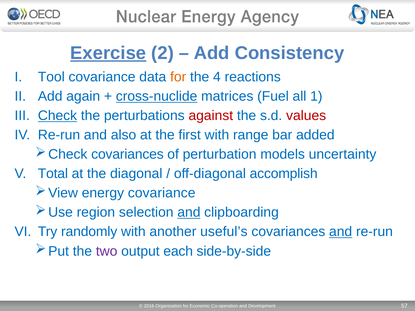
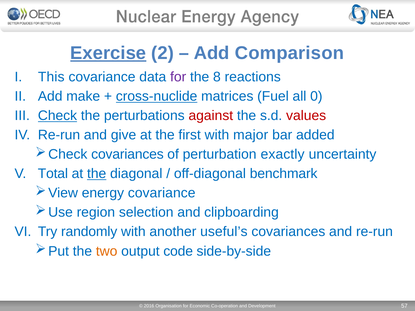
Consistency: Consistency -> Comparison
Tool: Tool -> This
for at (178, 77) colour: orange -> purple
4: 4 -> 8
again: again -> make
1: 1 -> 0
also: also -> give
range: range -> major
models: models -> exactly
the at (97, 174) underline: none -> present
accomplish: accomplish -> benchmark
and at (189, 213) underline: present -> none
and at (341, 232) underline: present -> none
two colour: purple -> orange
each: each -> code
